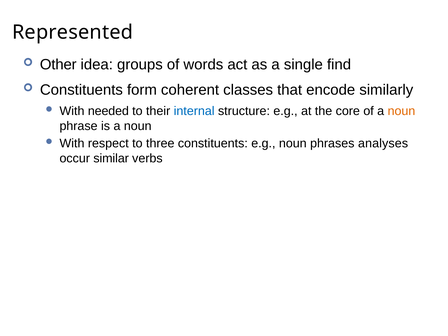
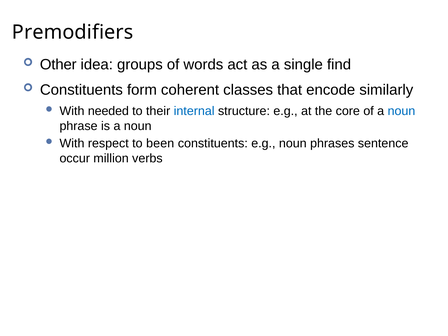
Represented: Represented -> Premodifiers
noun at (401, 111) colour: orange -> blue
three: three -> been
analyses: analyses -> sentence
similar: similar -> million
